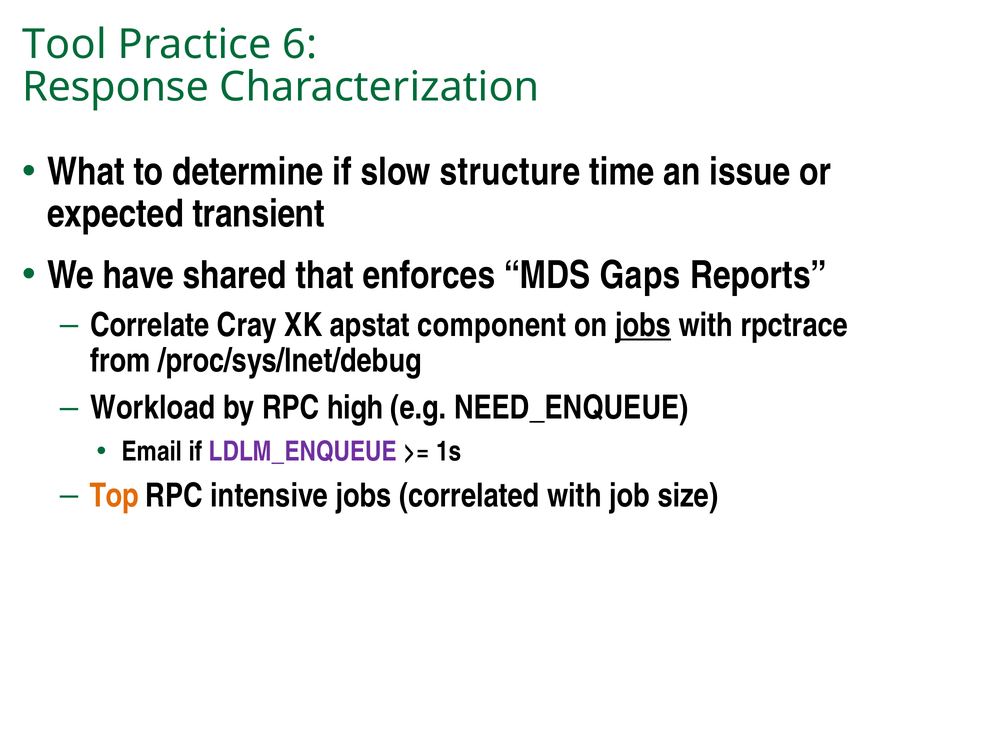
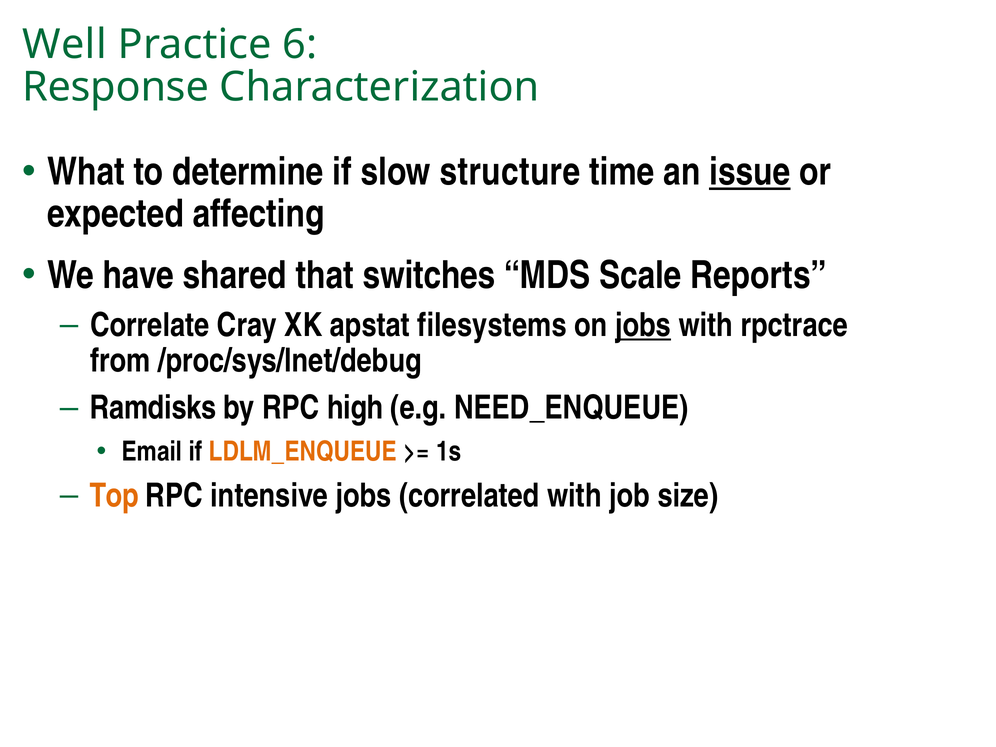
Tool: Tool -> Well
issue underline: none -> present
transient: transient -> affecting
enforces: enforces -> switches
Gaps: Gaps -> Scale
component: component -> filesystems
Workload: Workload -> Ramdisks
LDLM_ENQUEUE colour: purple -> orange
